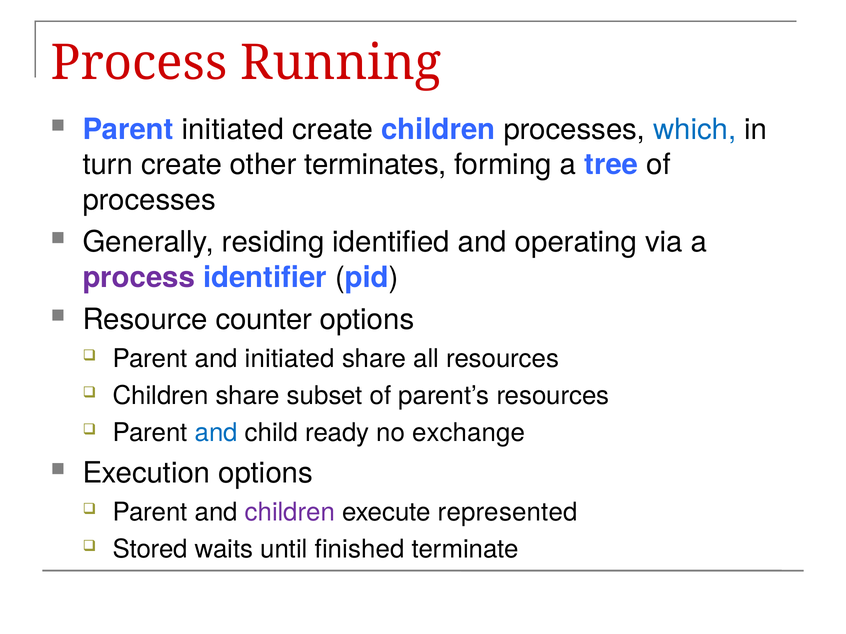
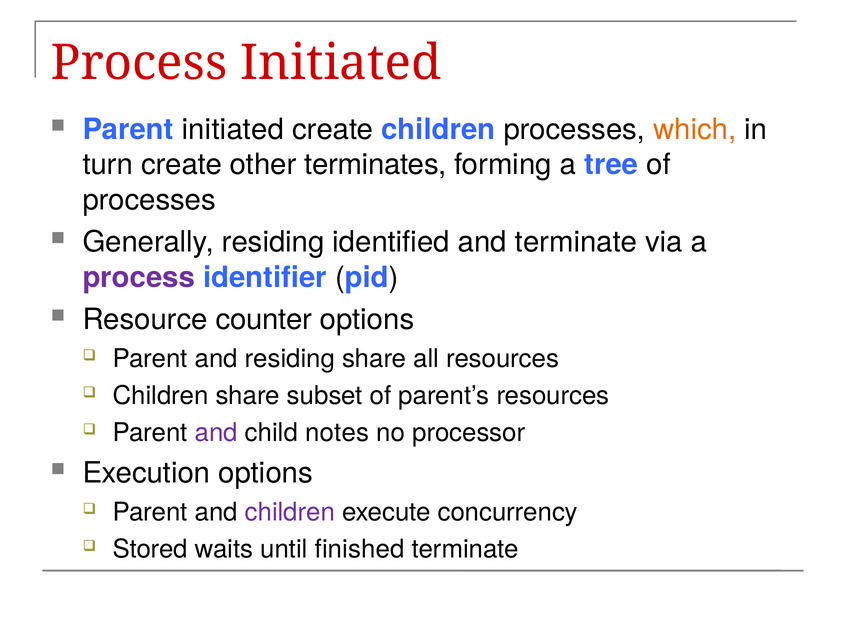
Process Running: Running -> Initiated
which colour: blue -> orange
and operating: operating -> terminate
and initiated: initiated -> residing
and at (216, 433) colour: blue -> purple
ready: ready -> notes
exchange: exchange -> processor
represented: represented -> concurrency
